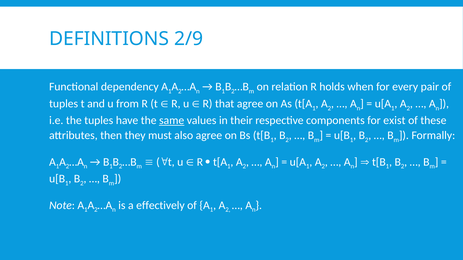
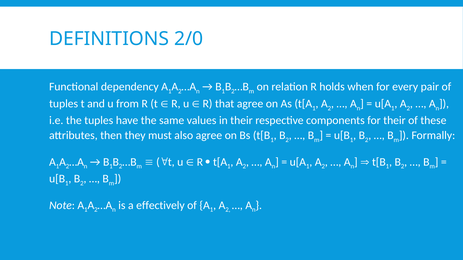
2/9: 2/9 -> 2/0
same underline: present -> none
for exist: exist -> their
